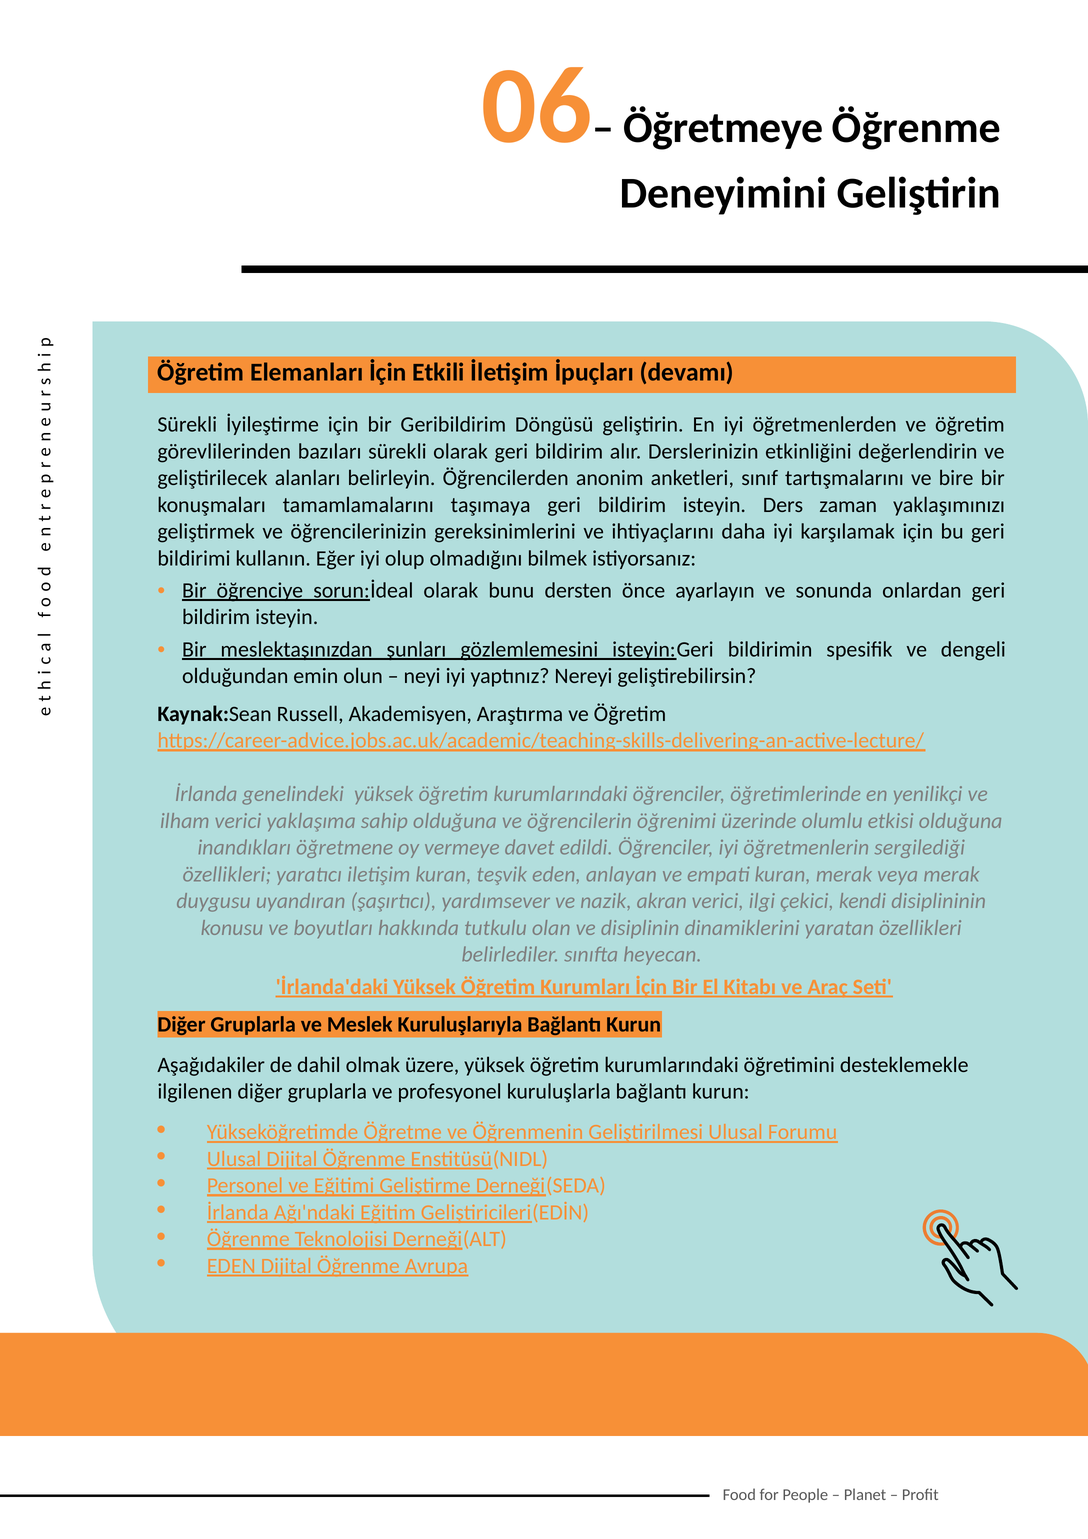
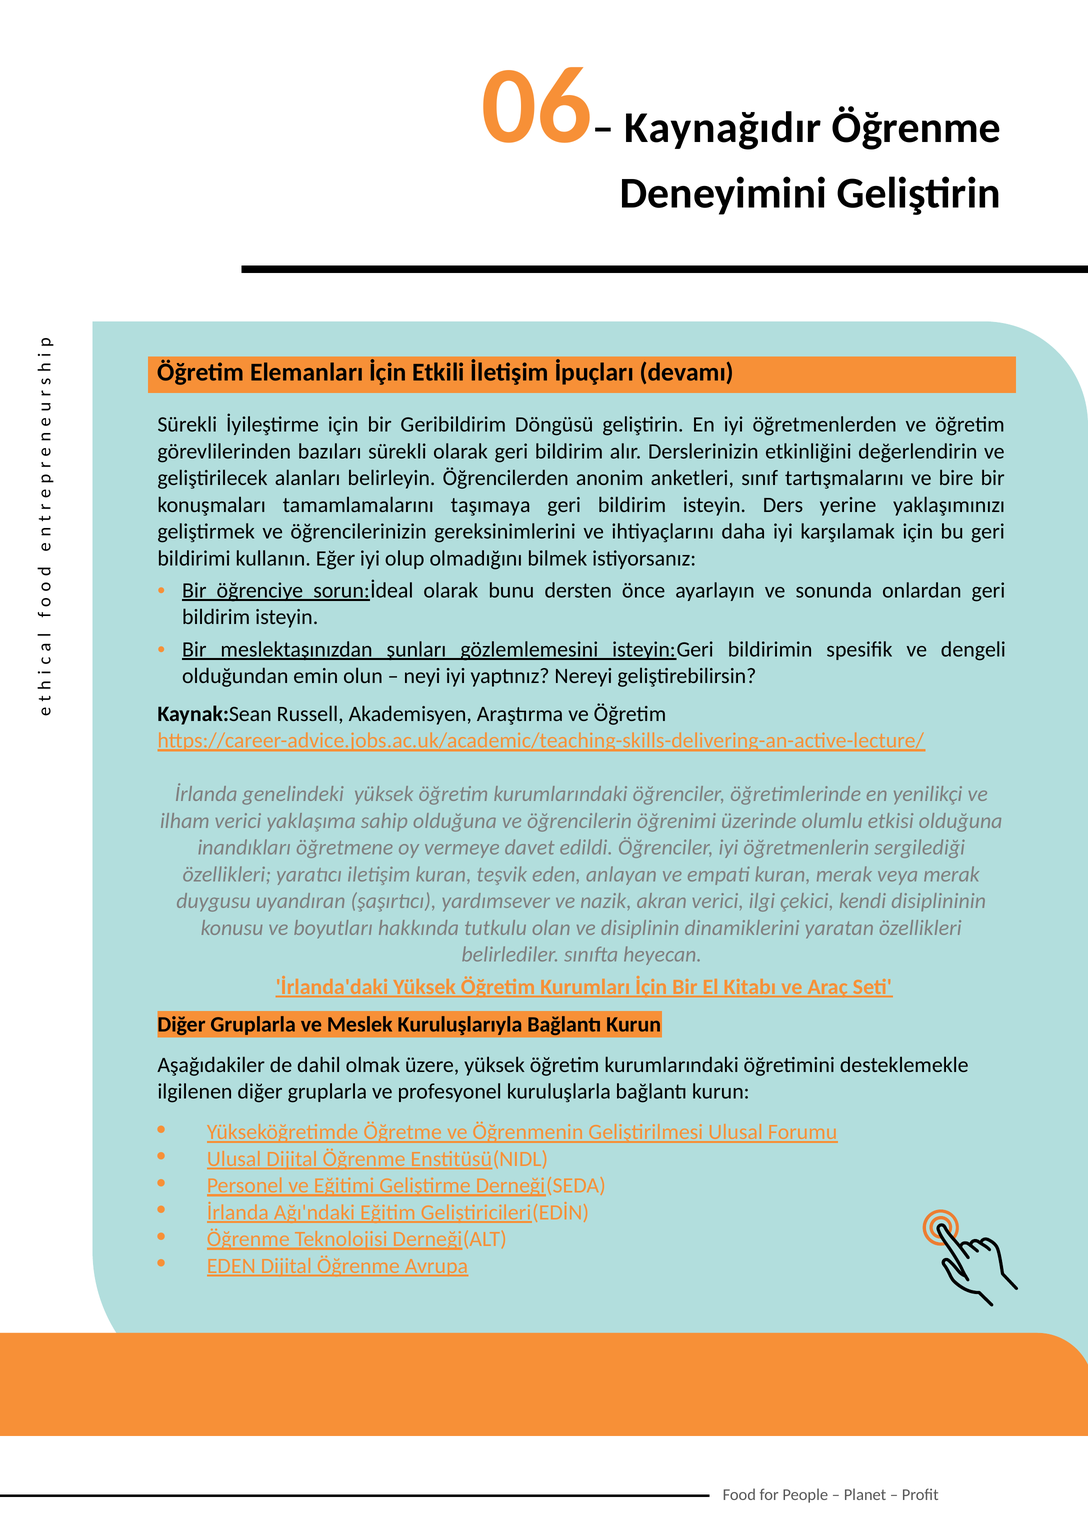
Öğretmeye: Öğretmeye -> Kaynağıdır
zaman: zaman -> yerine
